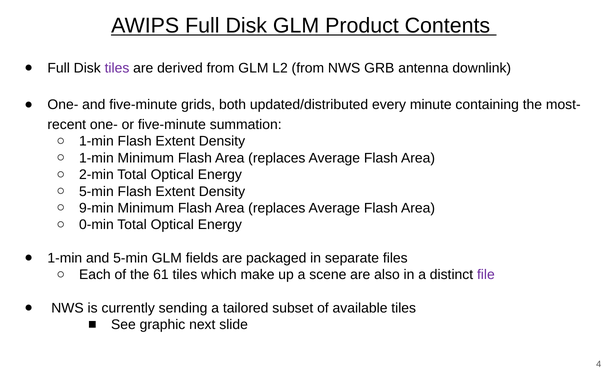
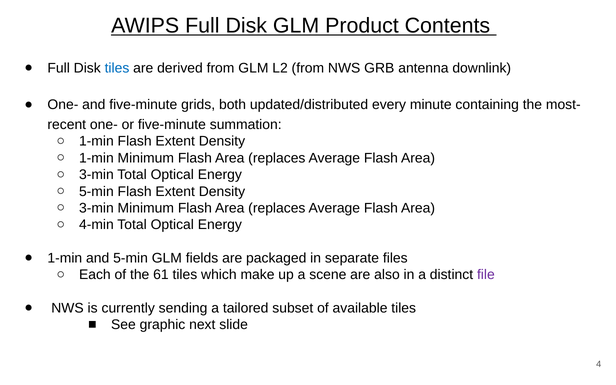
tiles at (117, 68) colour: purple -> blue
2-min at (96, 175): 2-min -> 3-min
9-min at (96, 208): 9-min -> 3-min
0-min: 0-min -> 4-min
